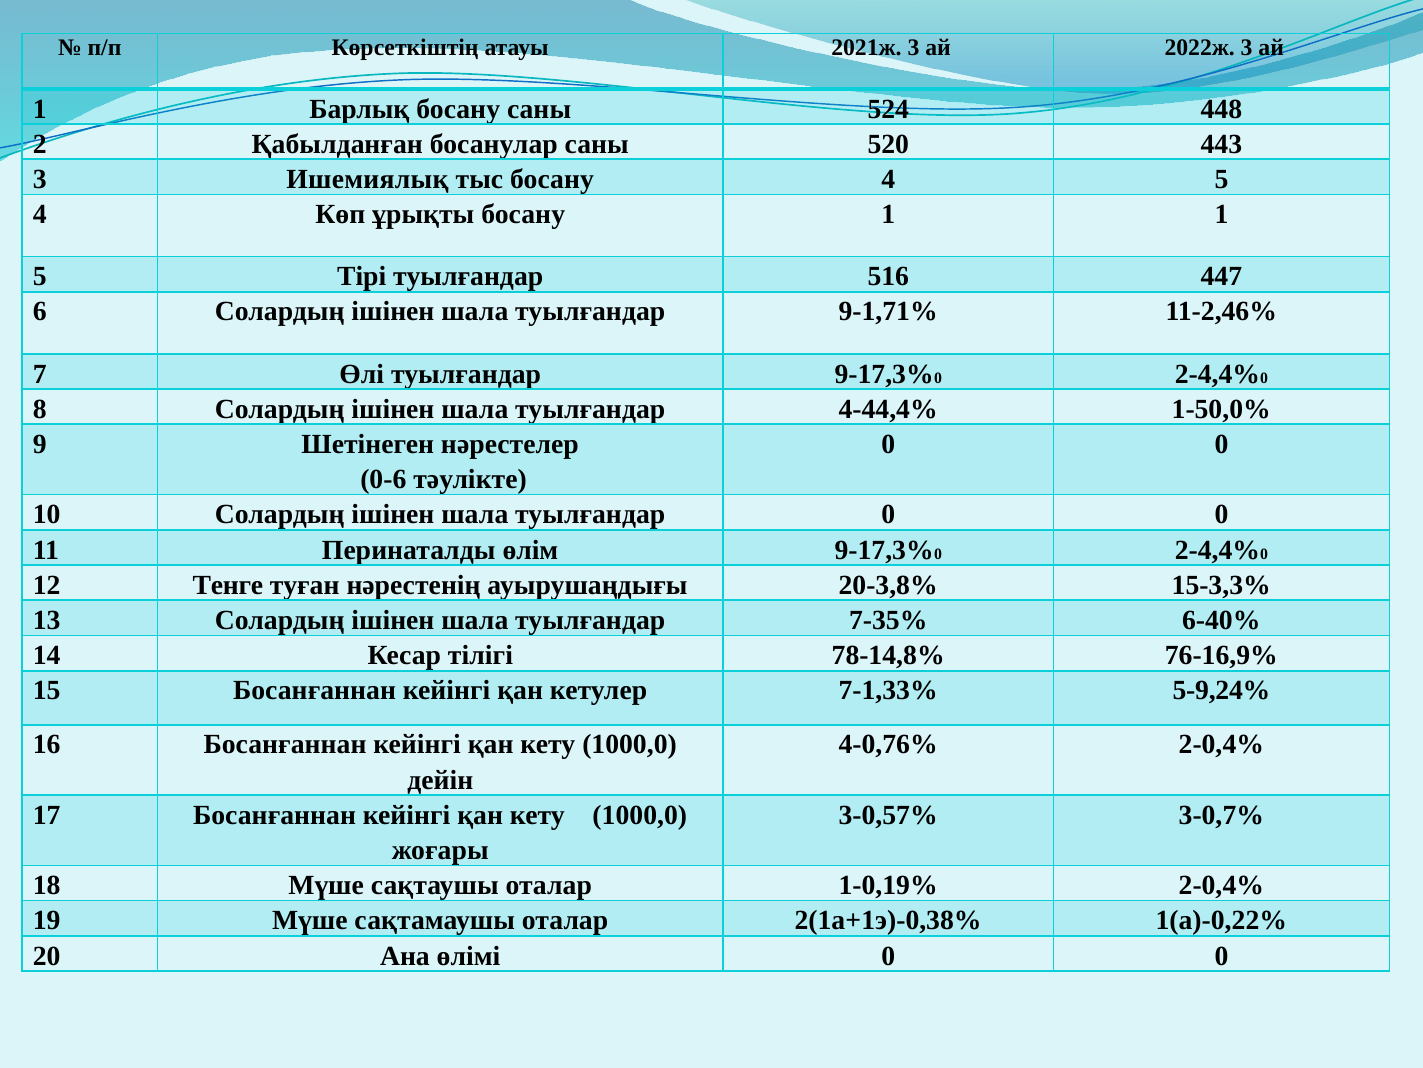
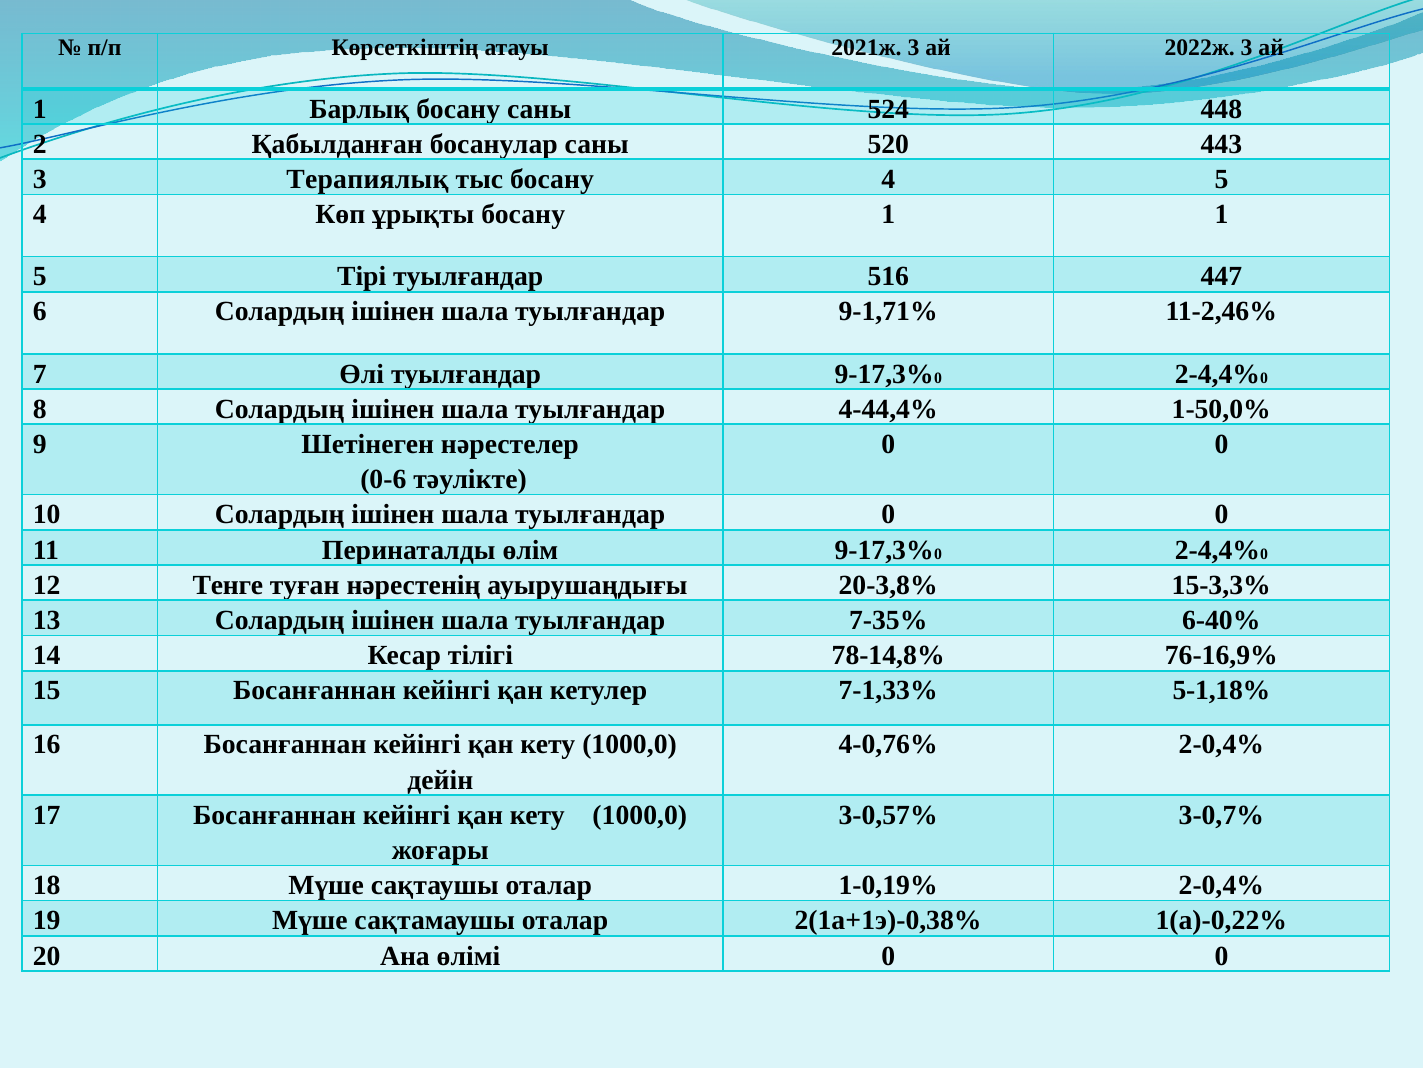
Ишемиялық: Ишемиялық -> Терапиялық
5-9,24%: 5-9,24% -> 5-1,18%
